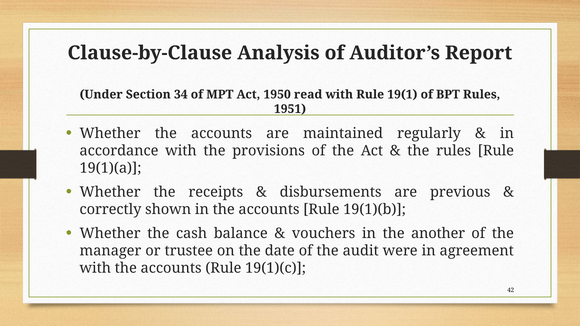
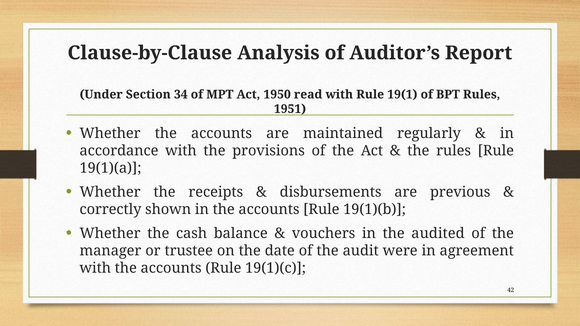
another: another -> audited
